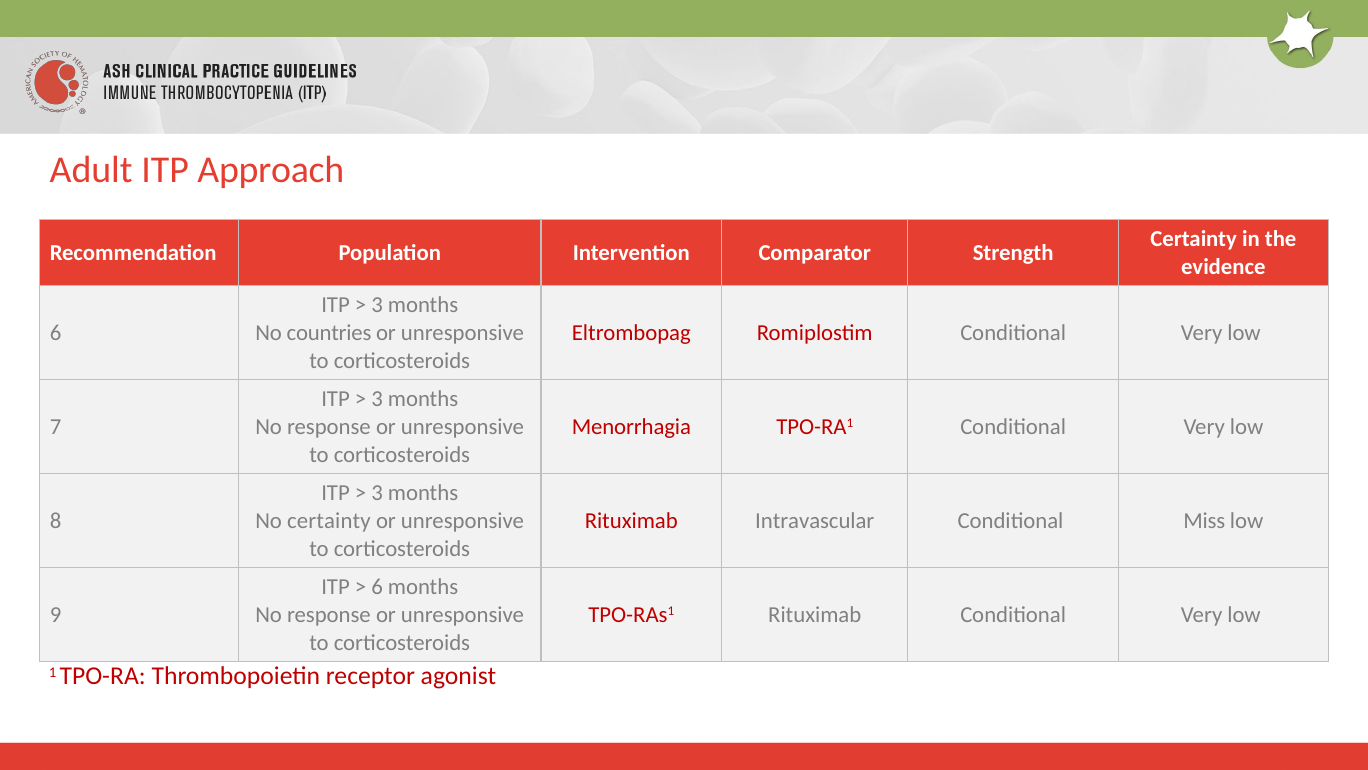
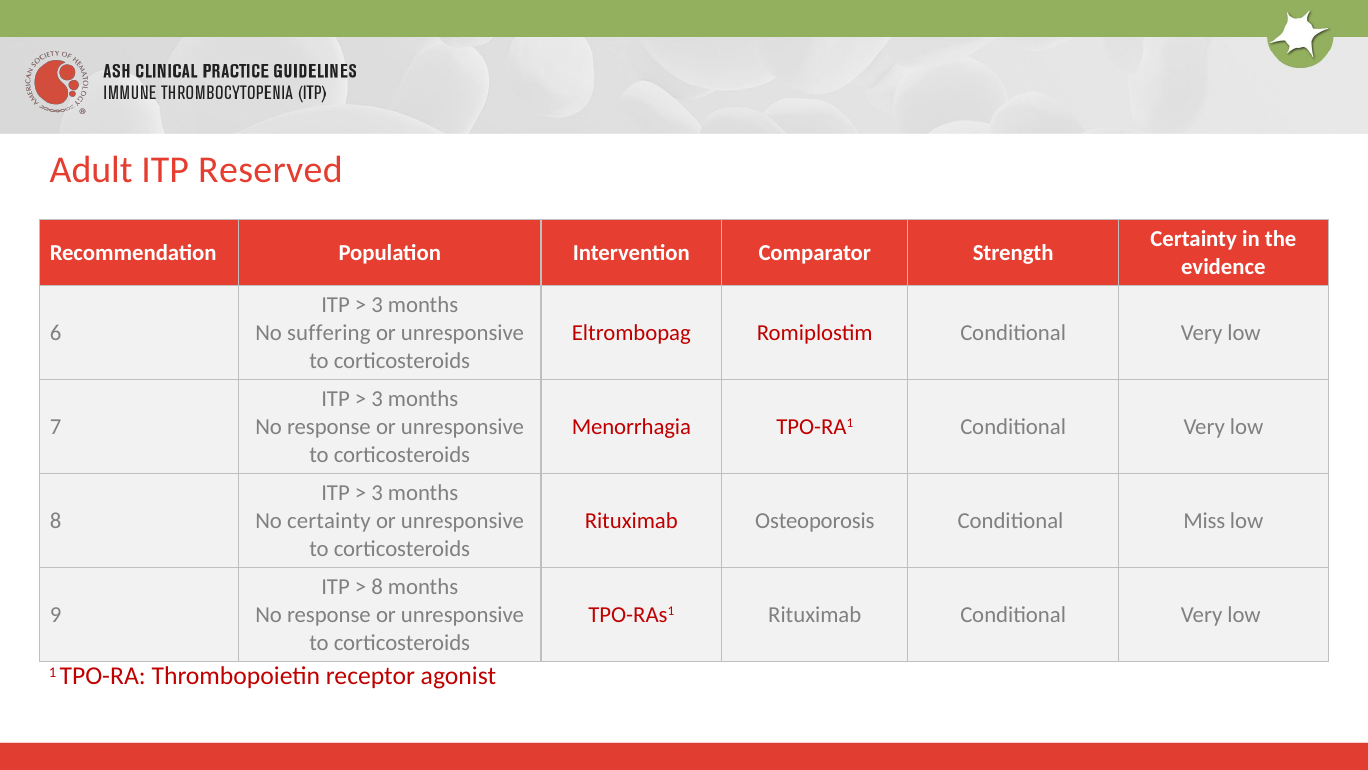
Approach: Approach -> Reserved
countries: countries -> suffering
Intravascular: Intravascular -> Osteoporosis
6 at (377, 586): 6 -> 8
